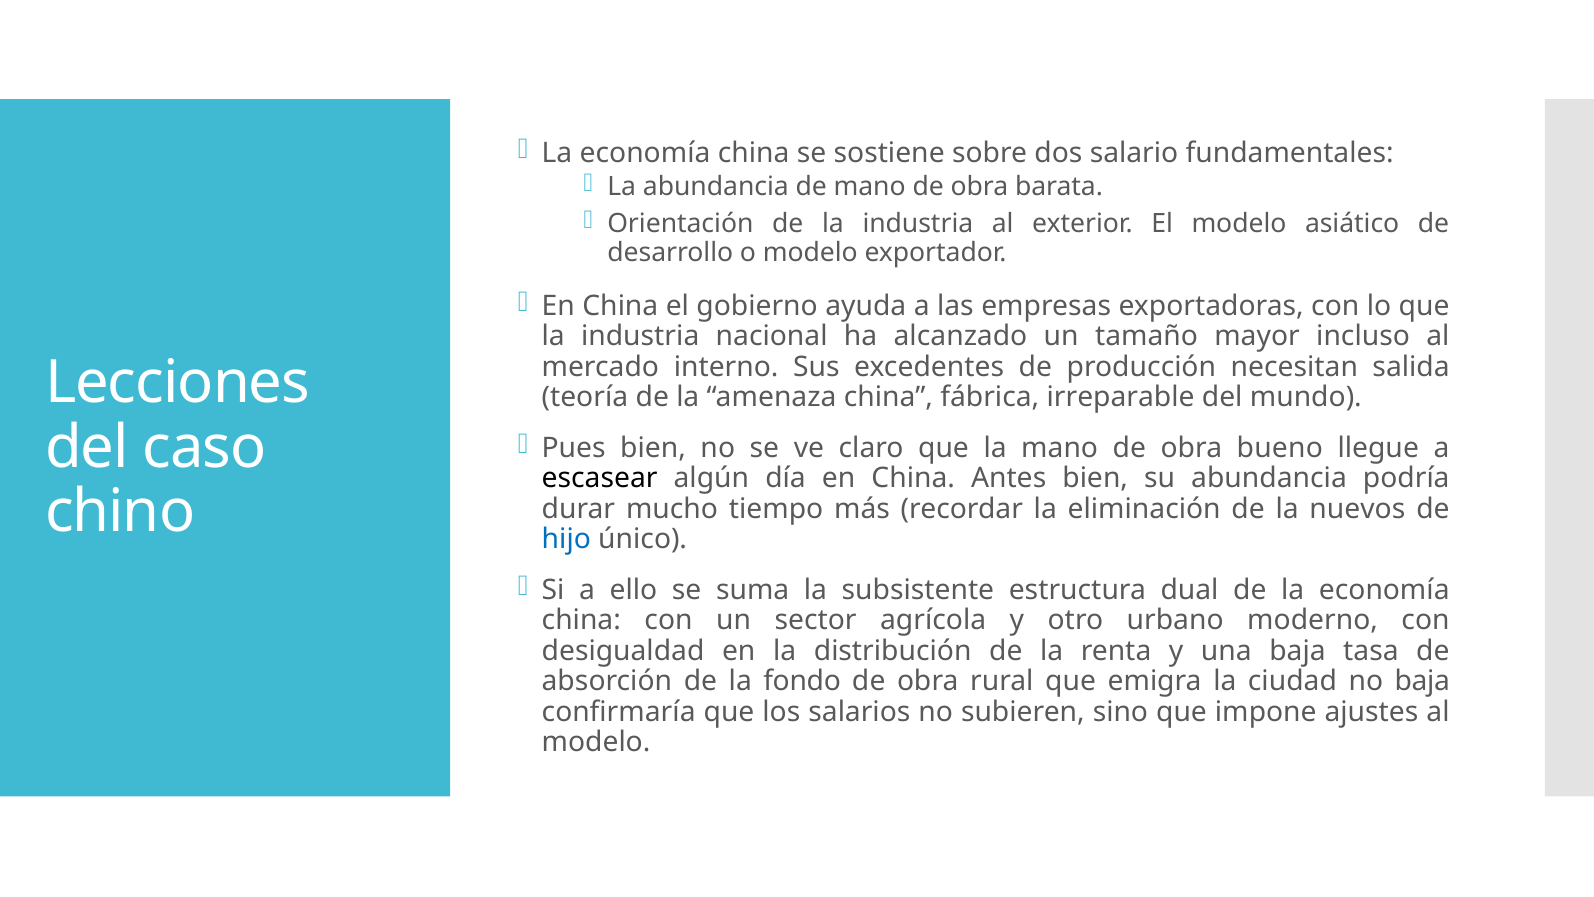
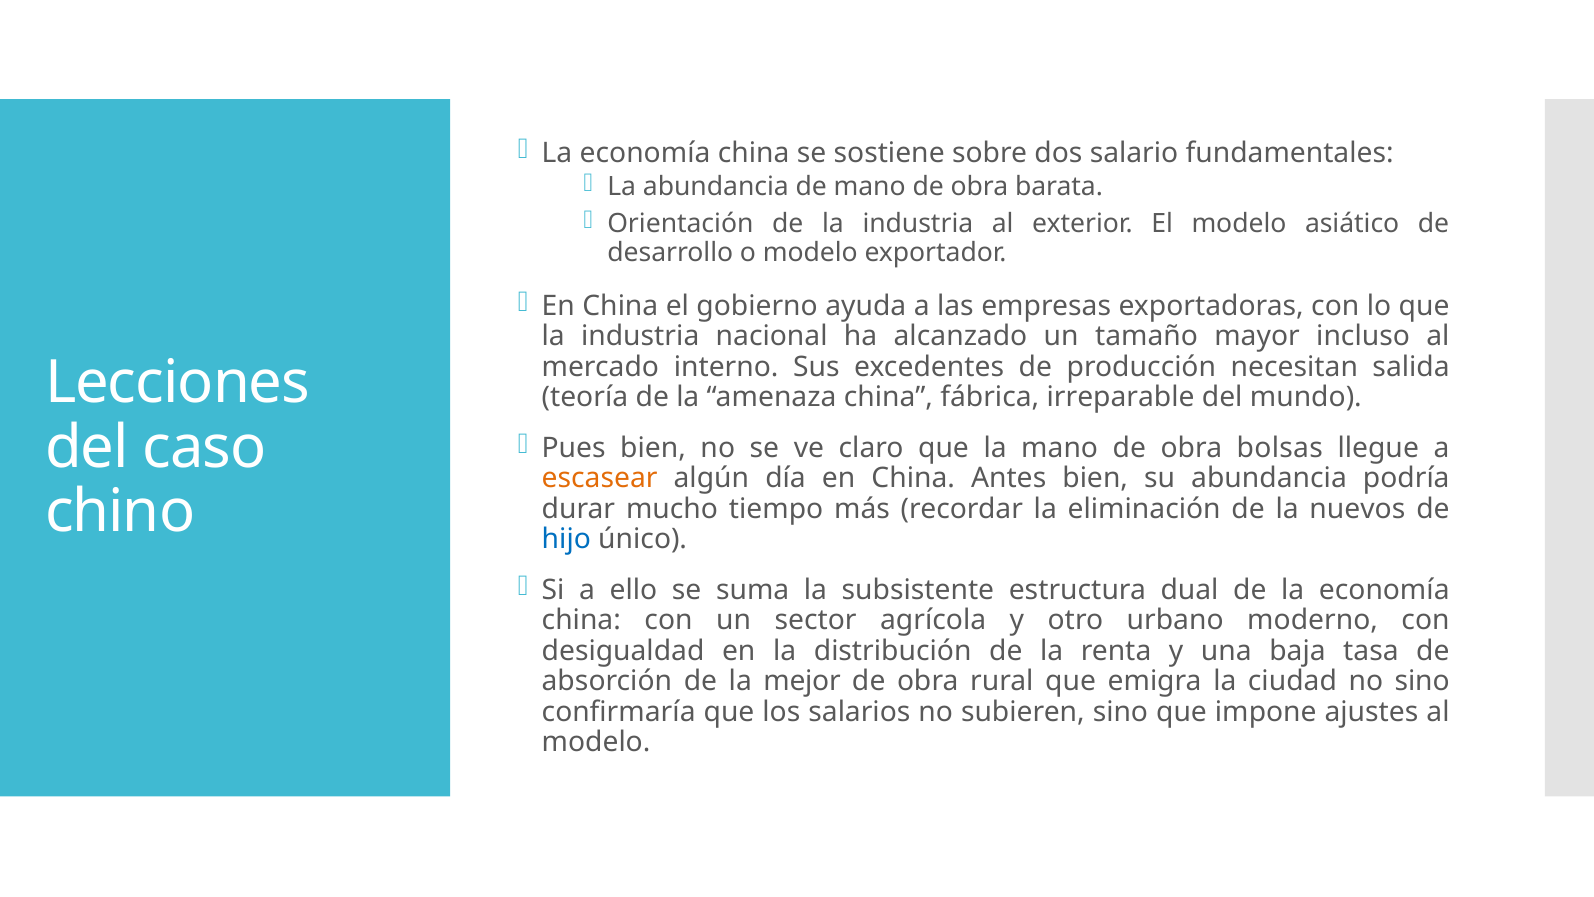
bueno: bueno -> bolsas
escasear colour: black -> orange
fondo: fondo -> mejor
no baja: baja -> sino
